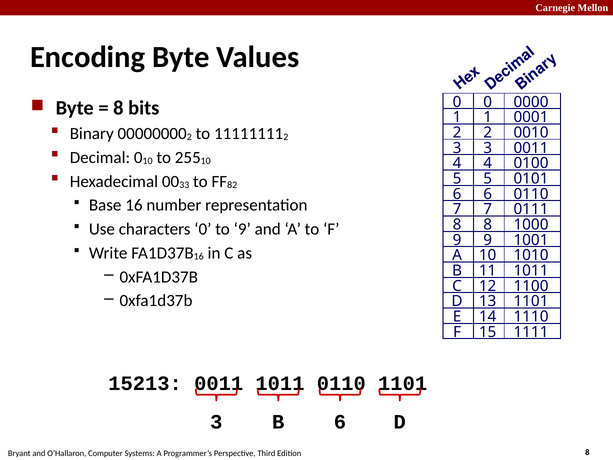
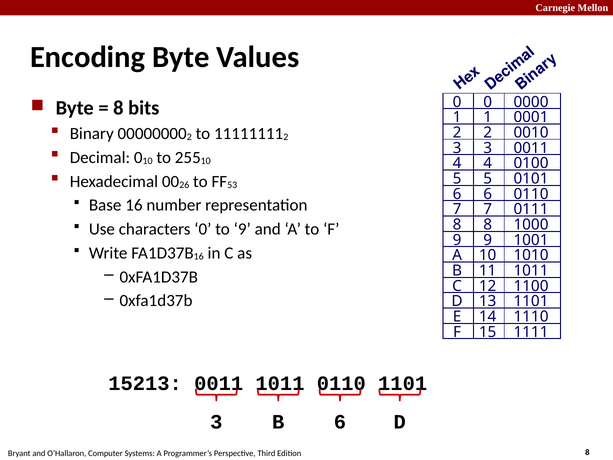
33: 33 -> 26
82: 82 -> 53
